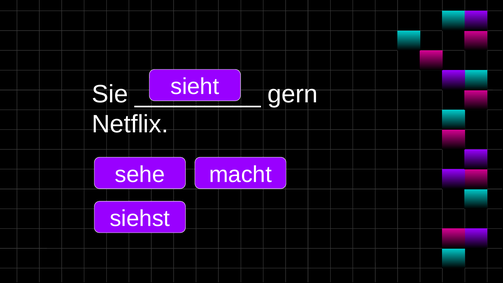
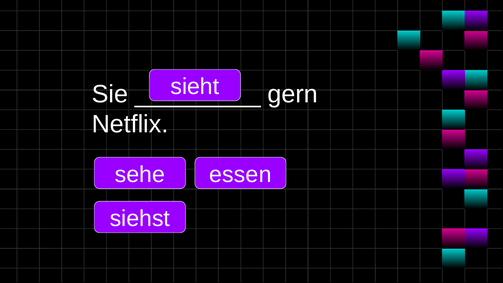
macht: macht -> essen
